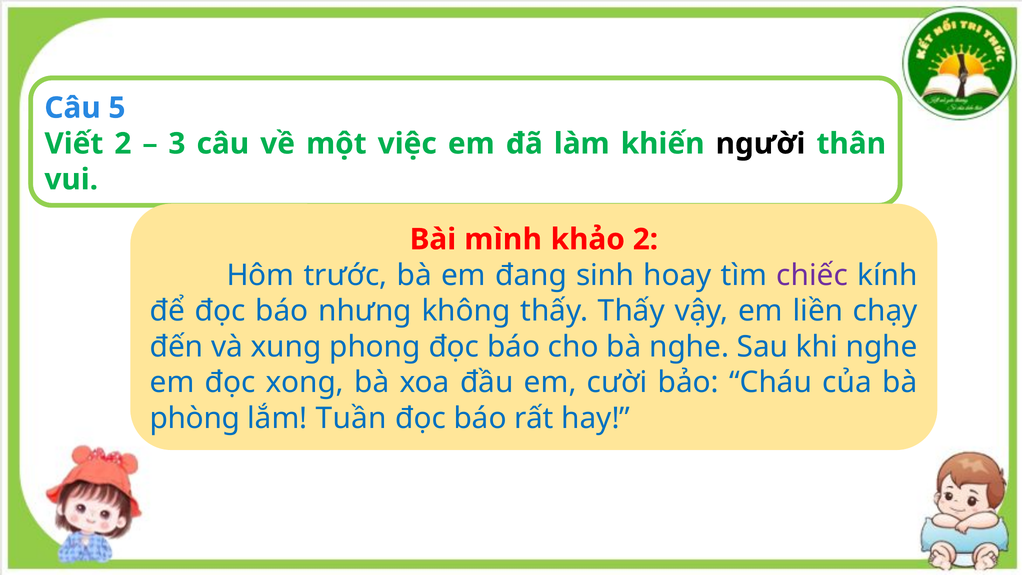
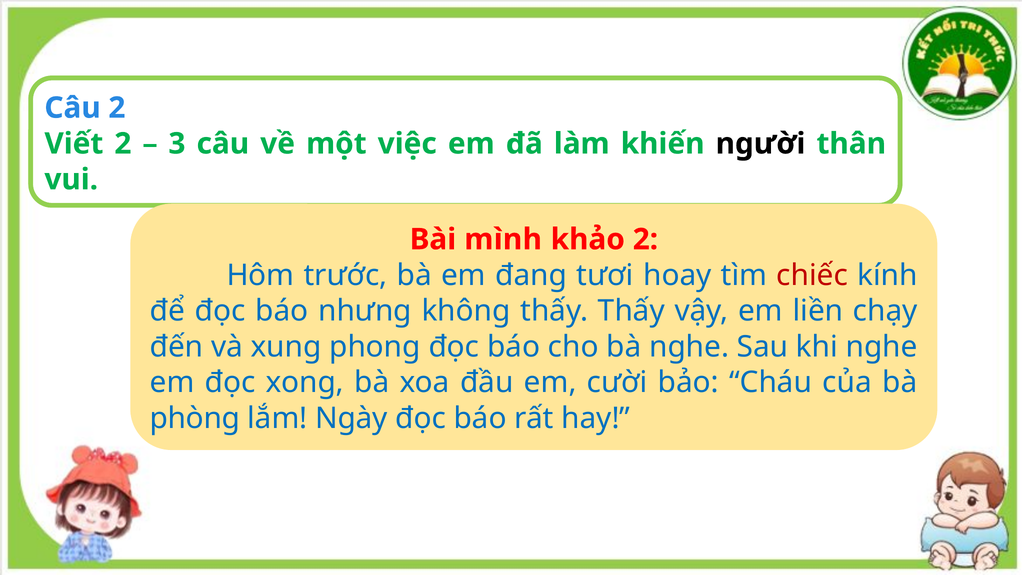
Câu 5: 5 -> 2
sinh: sinh -> tươi
chiếc colour: purple -> red
Tuần: Tuần -> Ngày
